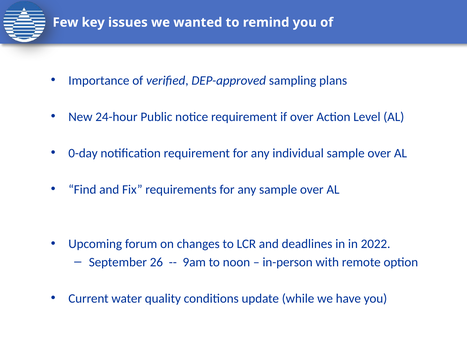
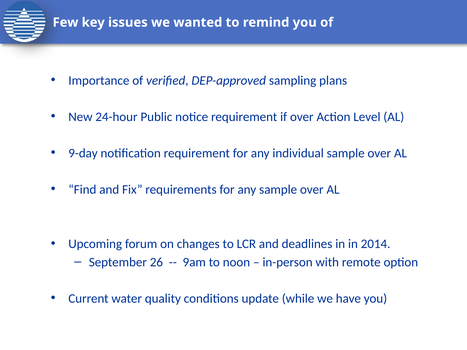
0-day: 0-day -> 9-day
2022: 2022 -> 2014
